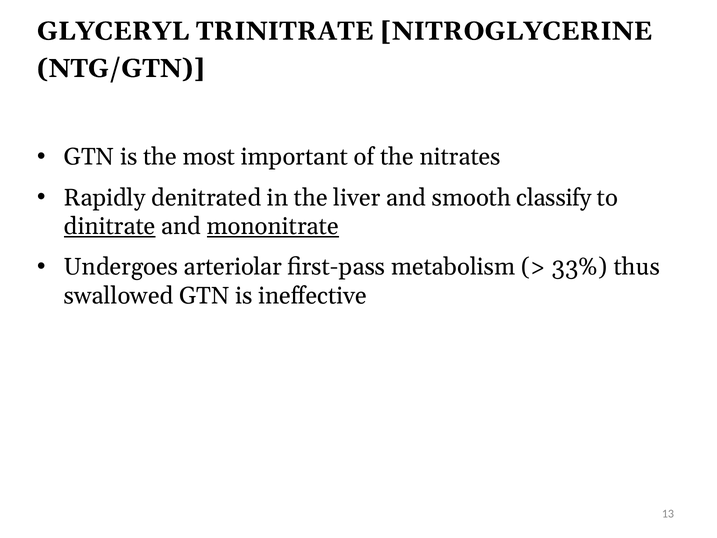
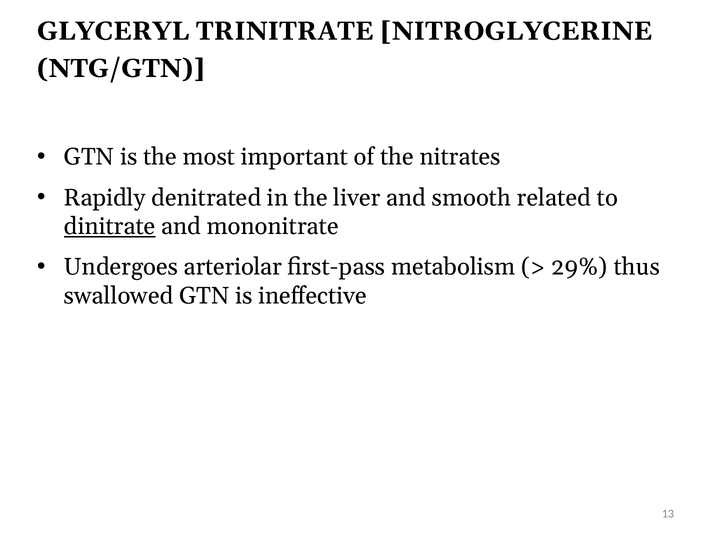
classify: classify -> related
mononitrate underline: present -> none
33%: 33% -> 29%
